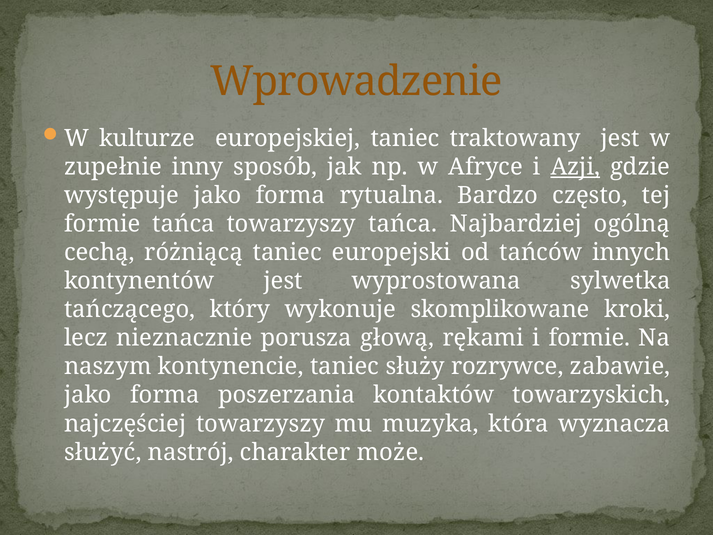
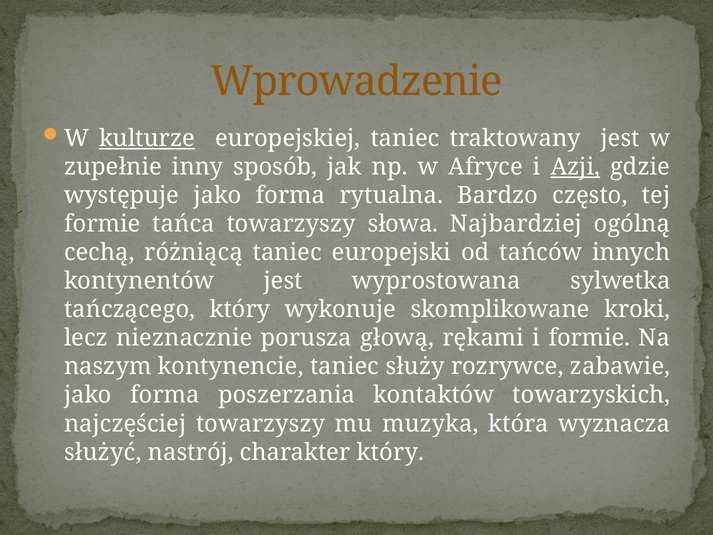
kulturze underline: none -> present
towarzyszy tańca: tańca -> słowa
charakter może: może -> który
